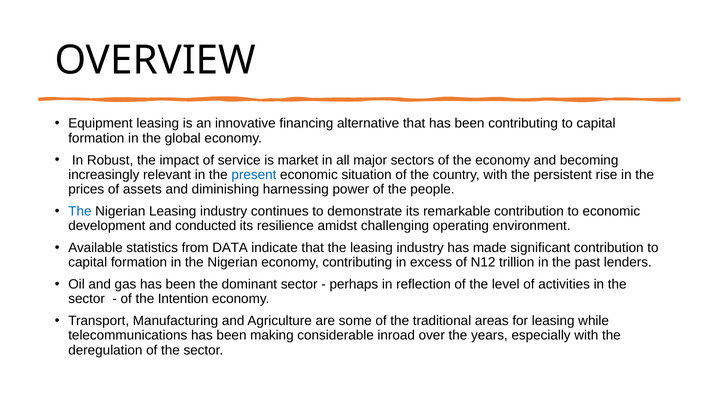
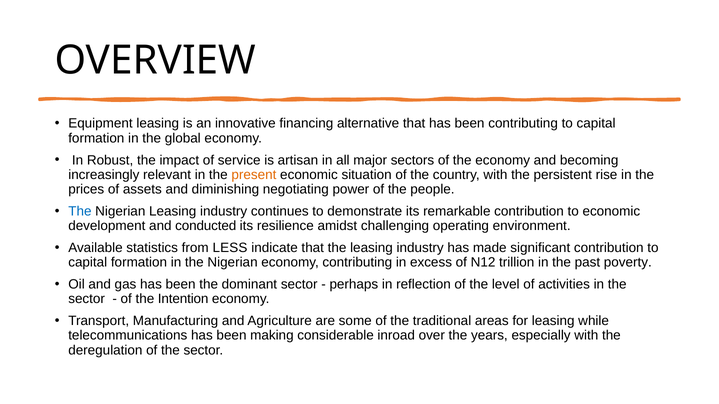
market: market -> artisan
present colour: blue -> orange
harnessing: harnessing -> negotiating
DATA: DATA -> LESS
lenders: lenders -> poverty
